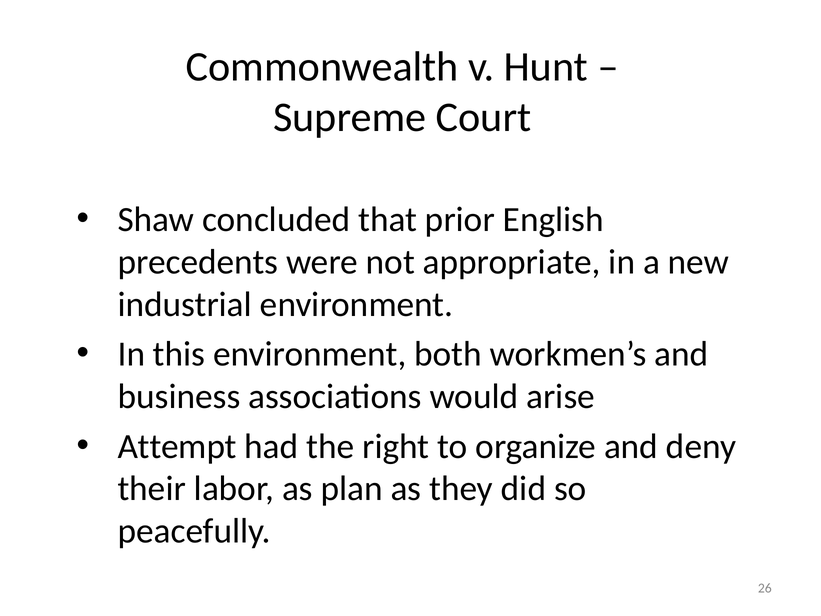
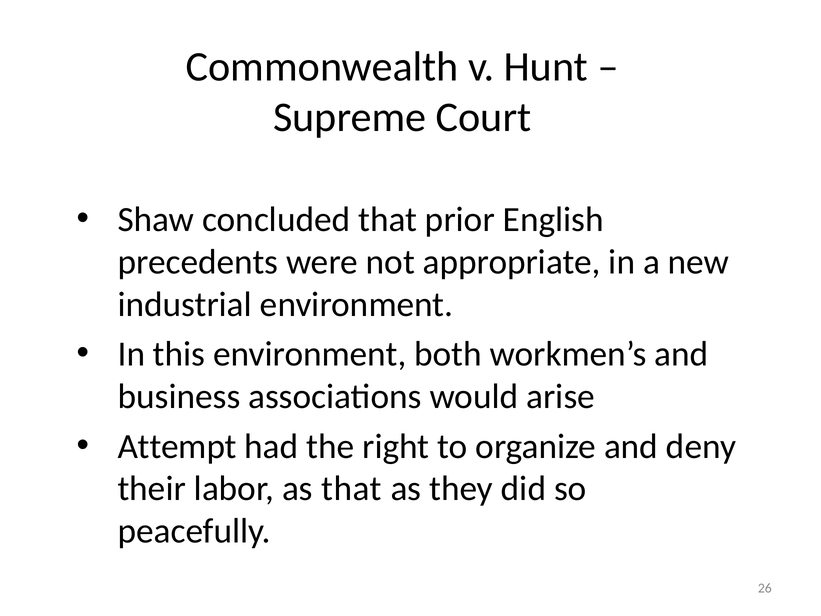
as plan: plan -> that
